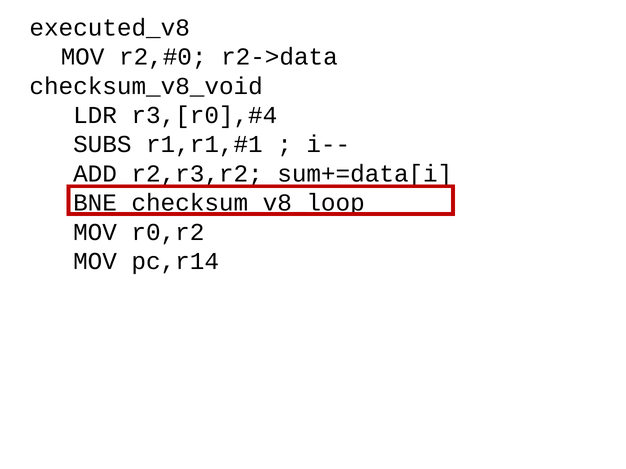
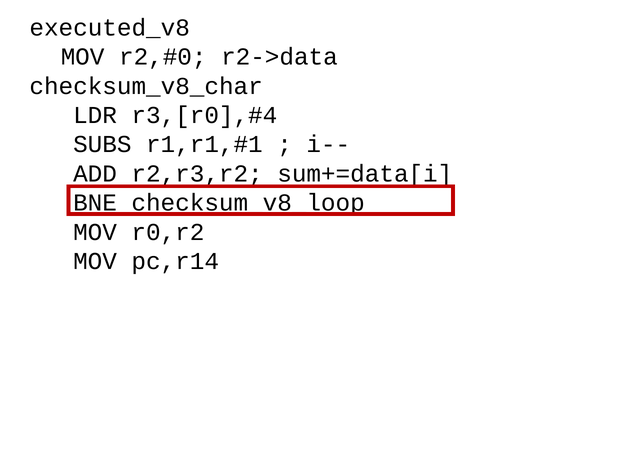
checksum_v8_void: checksum_v8_void -> checksum_v8_char
